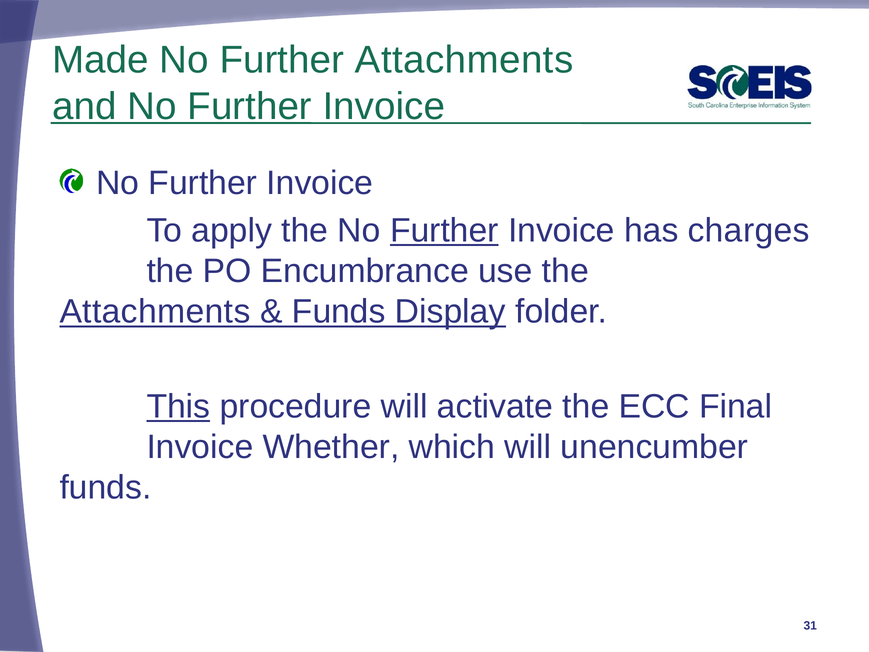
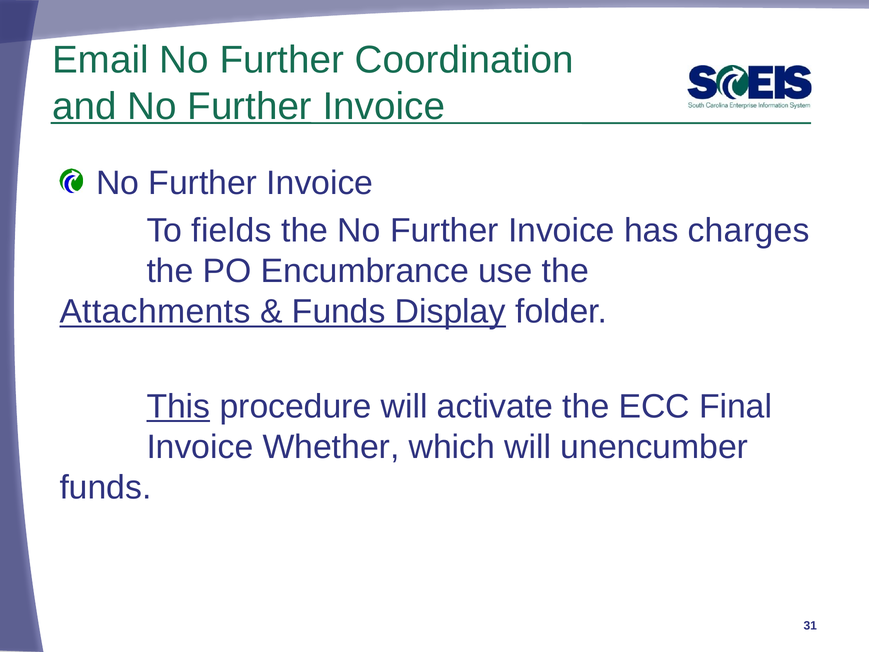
Made: Made -> Email
Further Attachments: Attachments -> Coordination
apply: apply -> fields
Further at (444, 230) underline: present -> none
